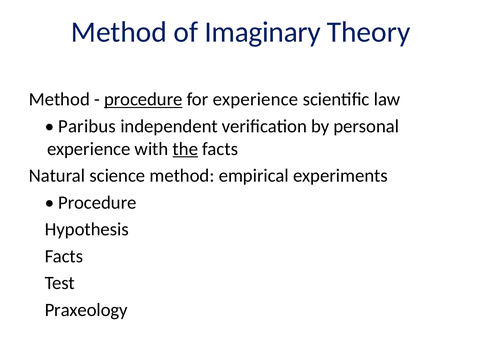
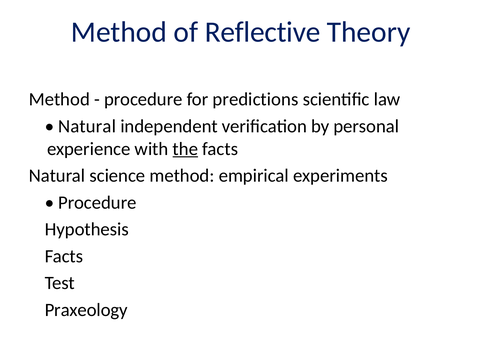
Imaginary: Imaginary -> Reflective
procedure at (143, 99) underline: present -> none
for experience: experience -> predictions
Paribus at (87, 126): Paribus -> Natural
